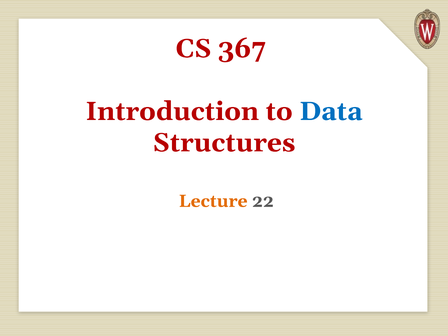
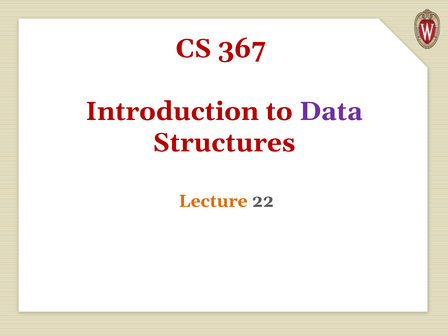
Data colour: blue -> purple
